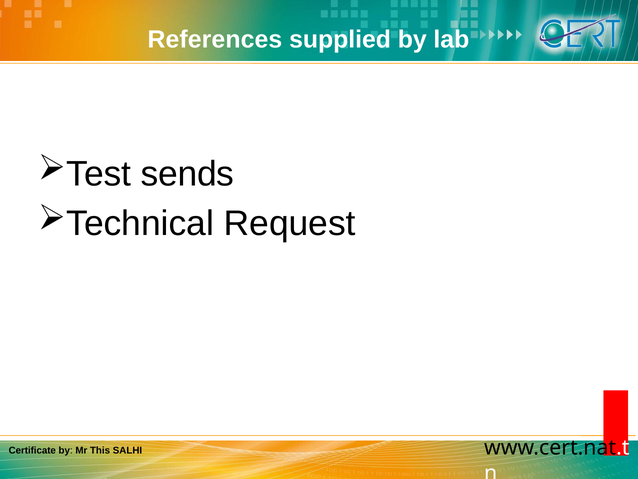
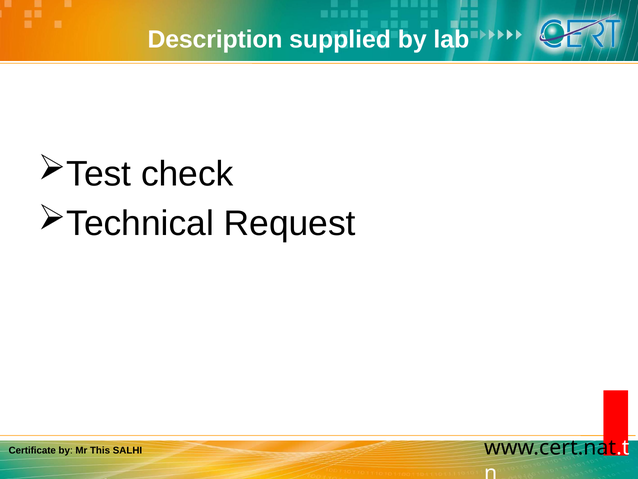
References: References -> Description
sends: sends -> check
